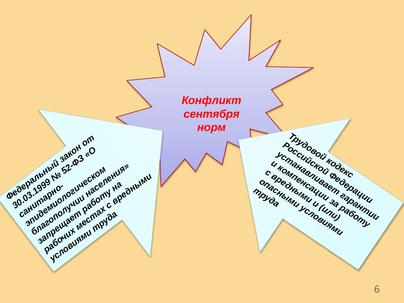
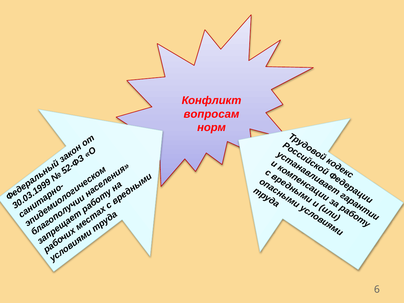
сентября: сентября -> вопросам
